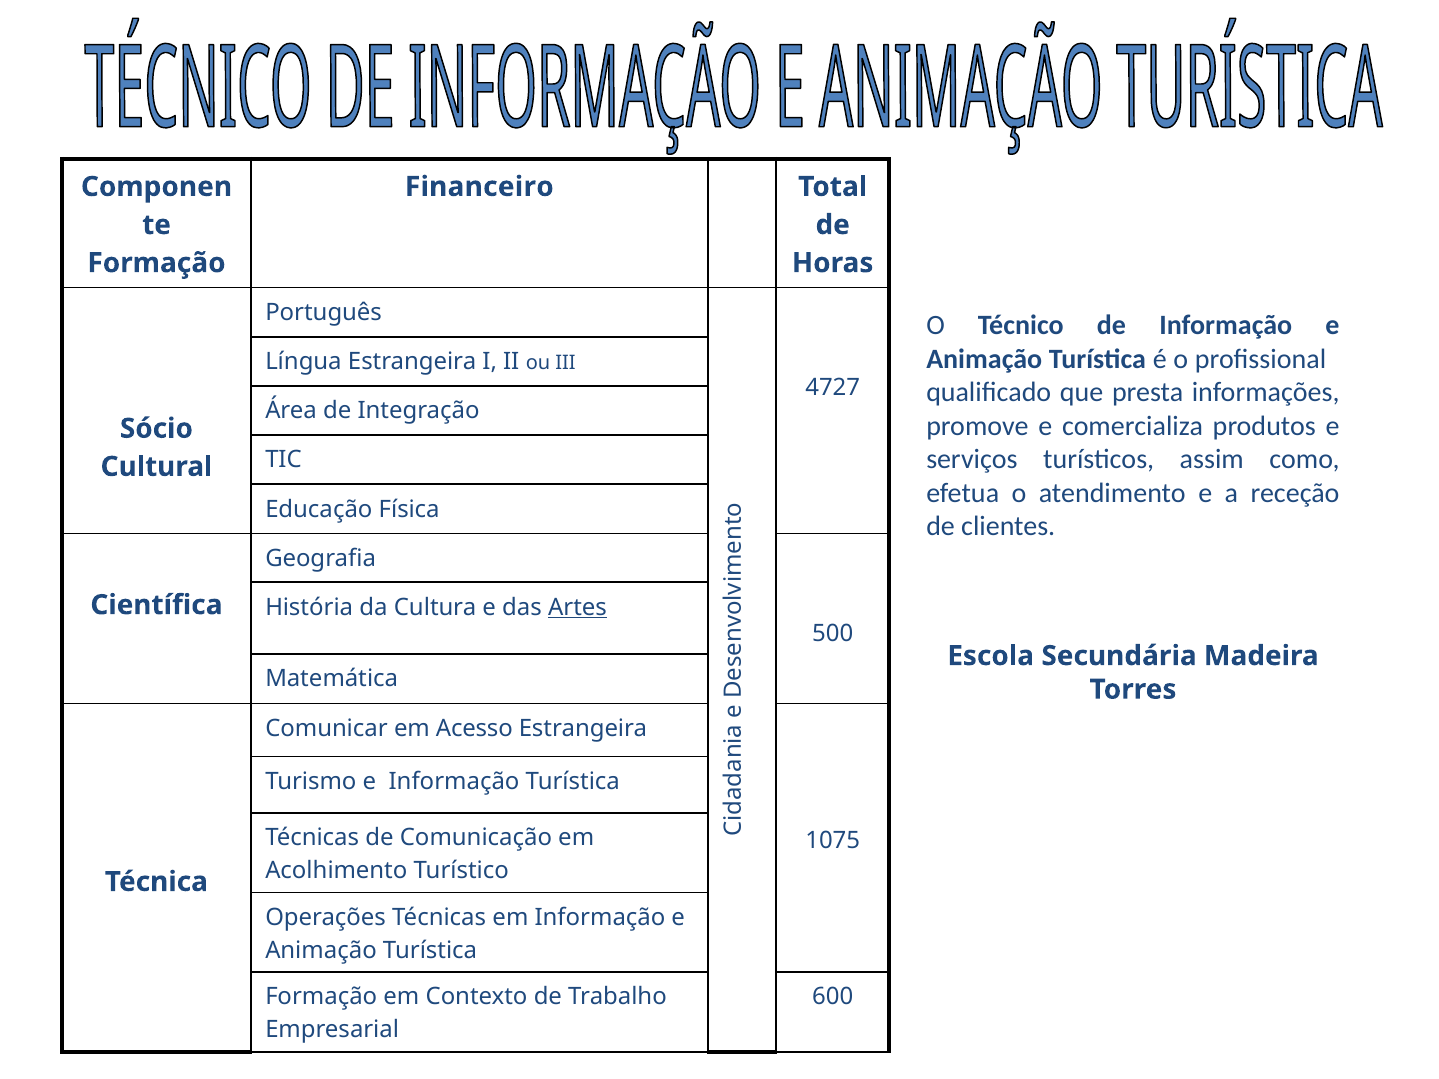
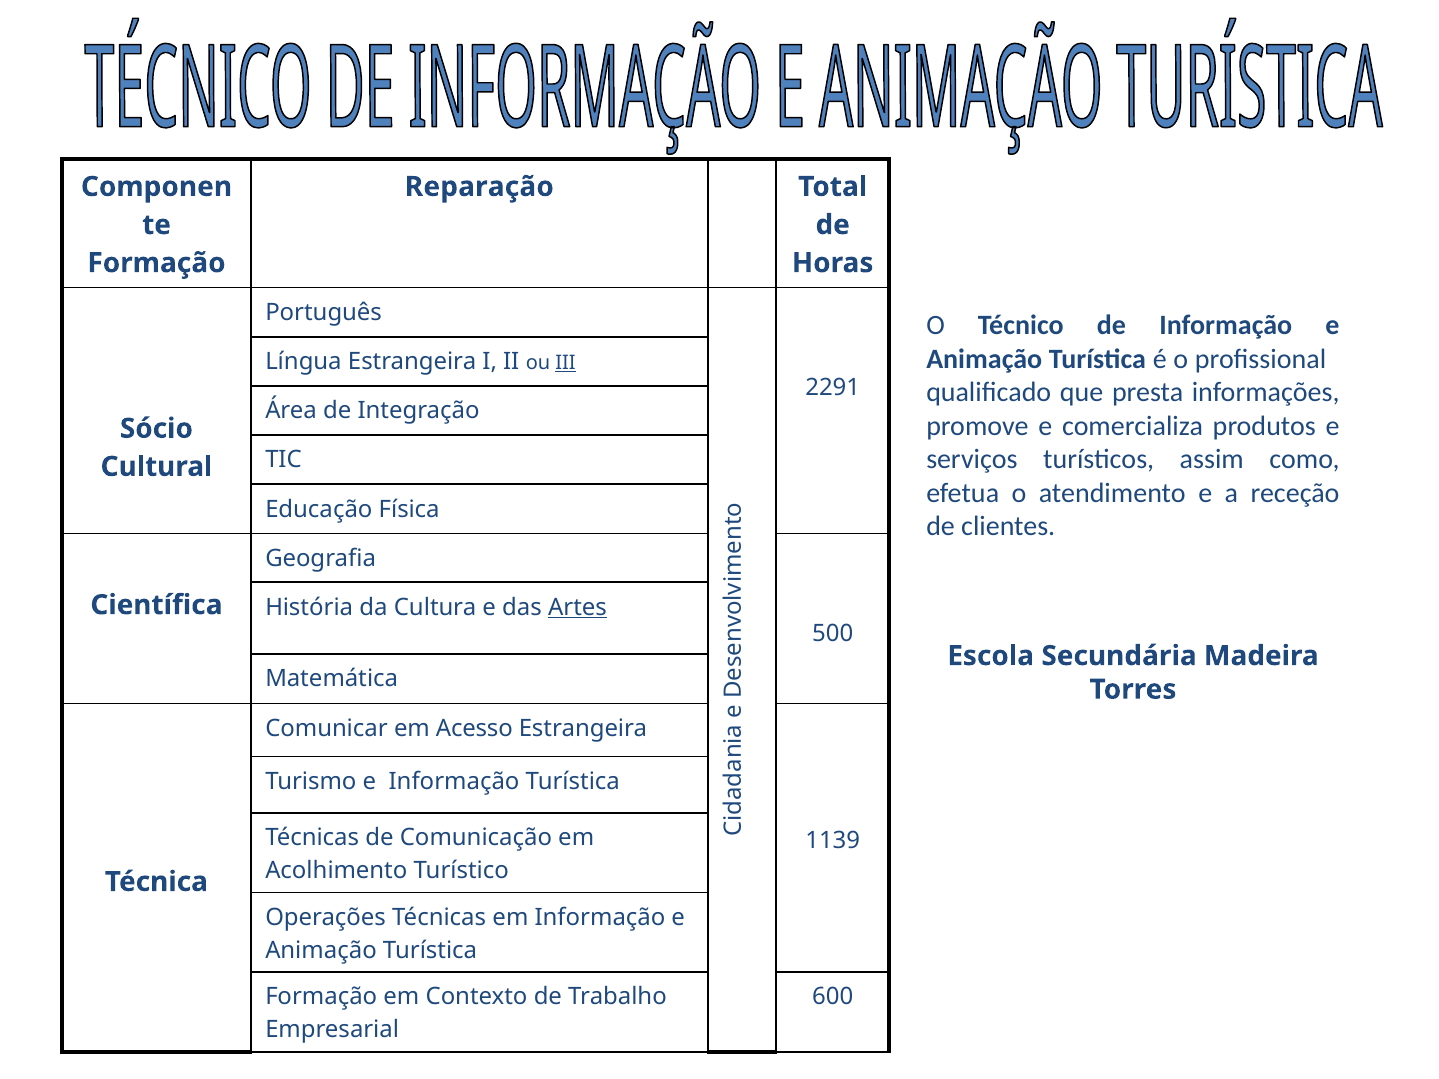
Financeiro: Financeiro -> Reparação
III underline: none -> present
4727: 4727 -> 2291
1075: 1075 -> 1139
